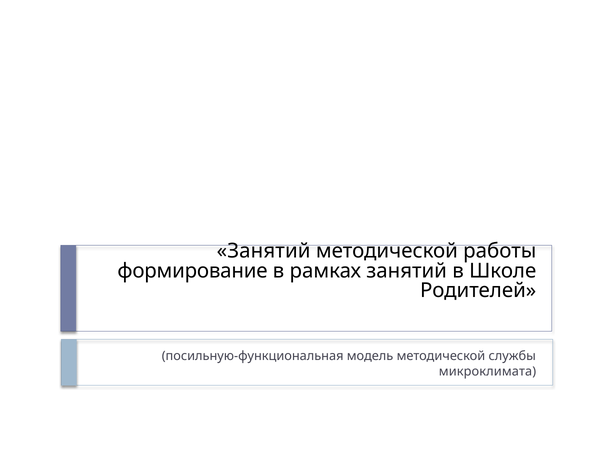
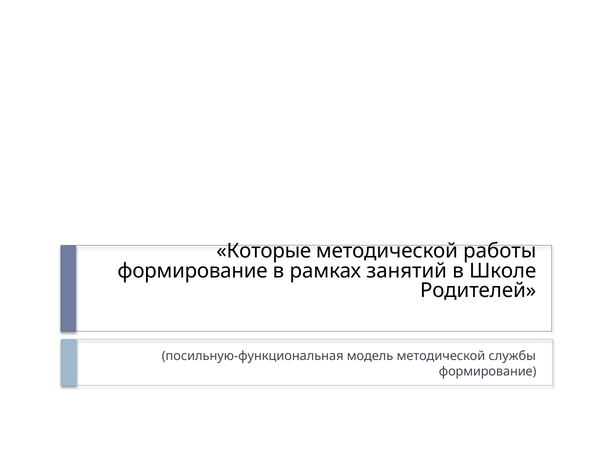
Занятий at (264, 251): Занятий -> Которые
микроклимата at (487, 371): микроклимата -> формирование
